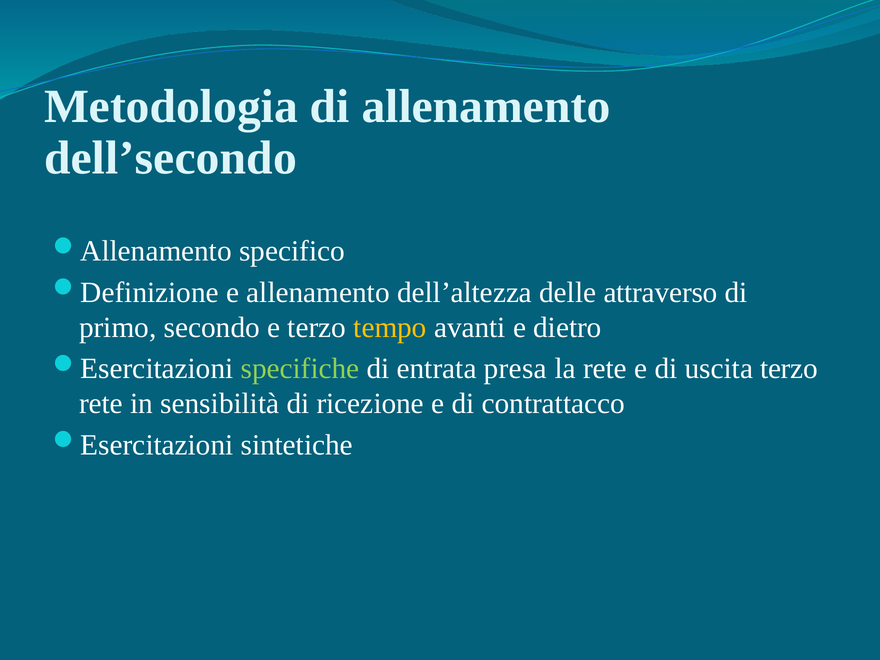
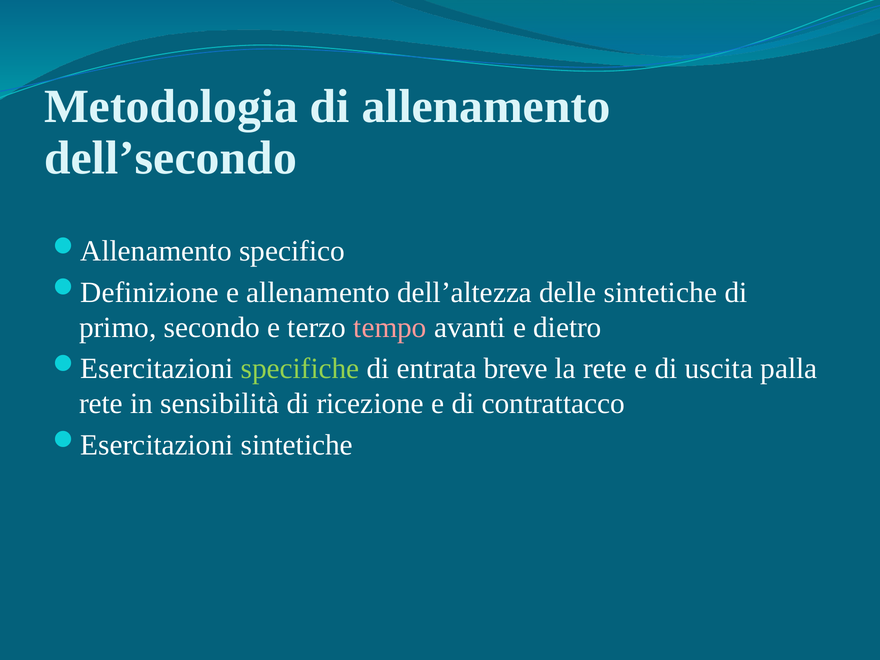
delle attraverso: attraverso -> sintetiche
tempo colour: yellow -> pink
presa: presa -> breve
uscita terzo: terzo -> palla
